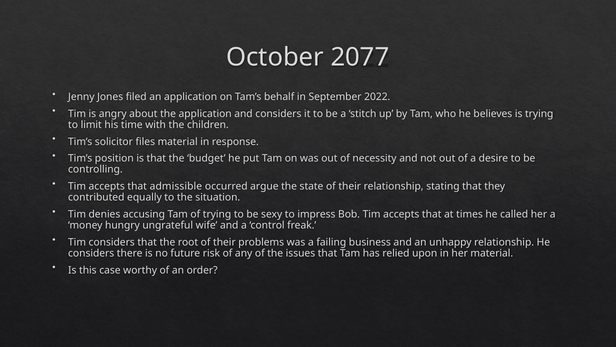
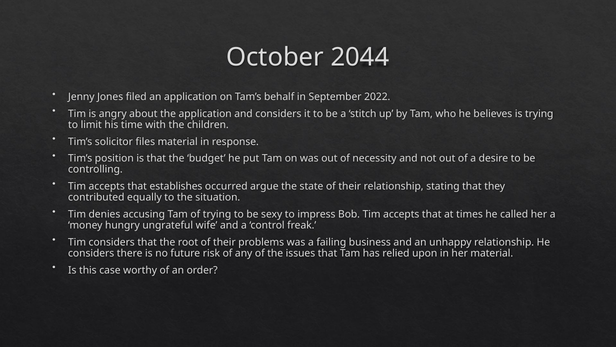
2077: 2077 -> 2044
admissible: admissible -> establishes
